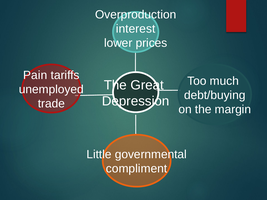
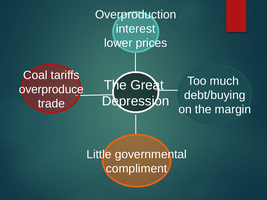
Pain: Pain -> Coal
unemployed: unemployed -> overproduce
